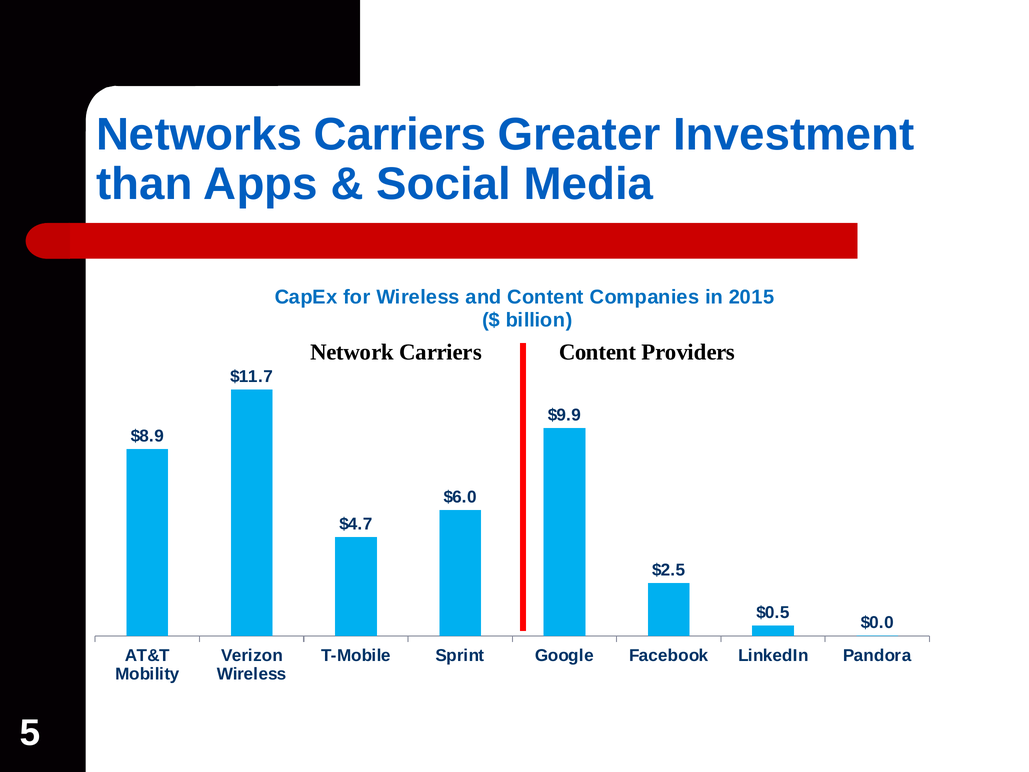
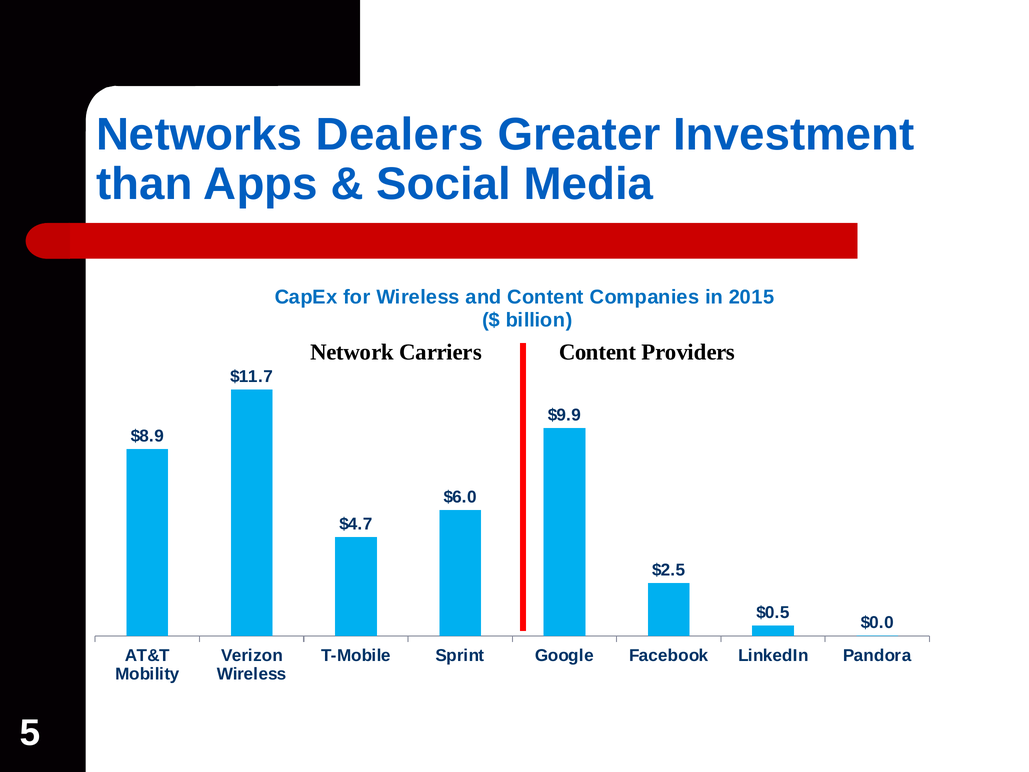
Networks Carriers: Carriers -> Dealers
